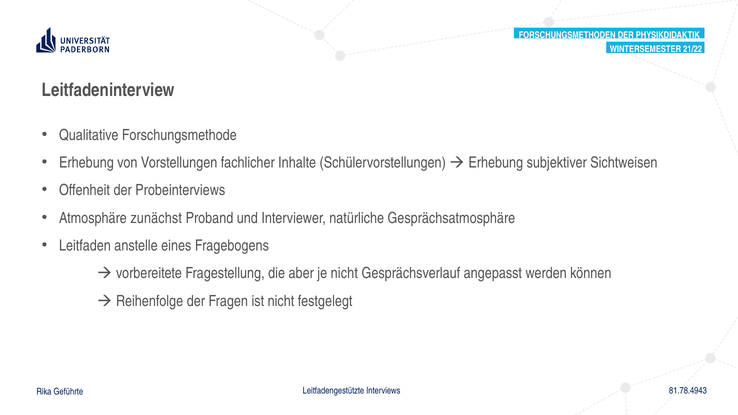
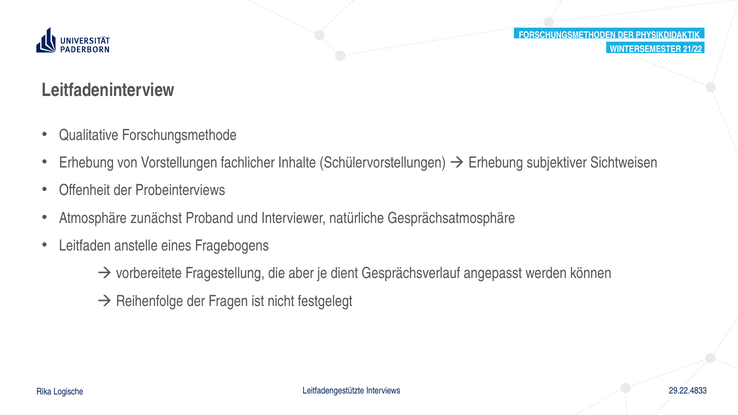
je nicht: nicht -> dient
81.78.4943: 81.78.4943 -> 29.22.4833
Geführte: Geführte -> Logische
